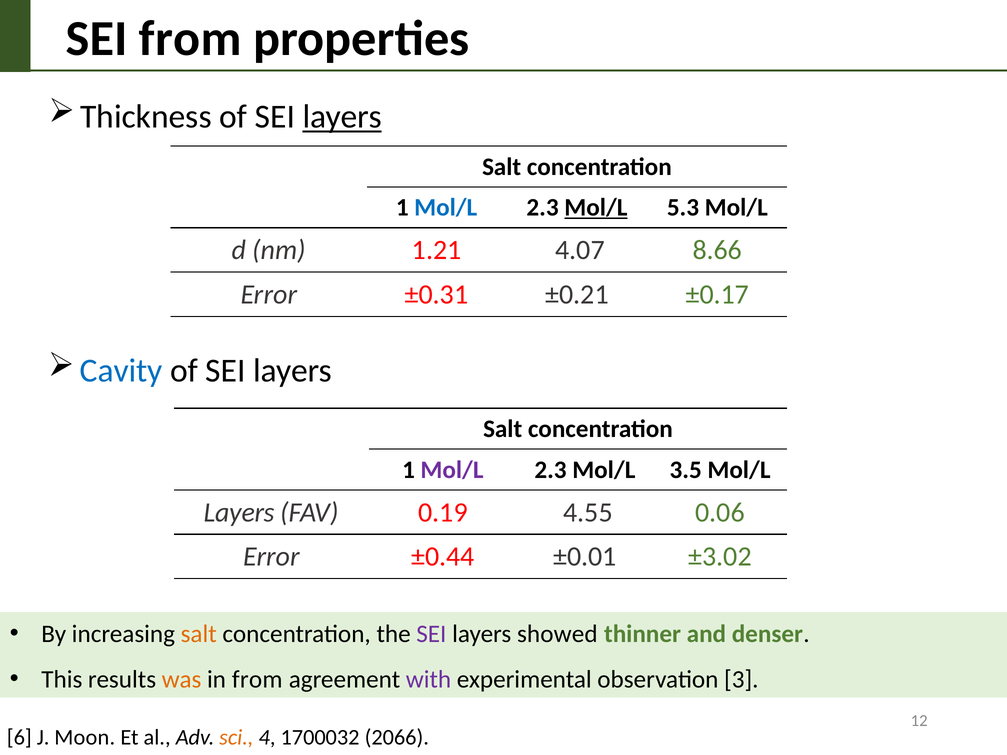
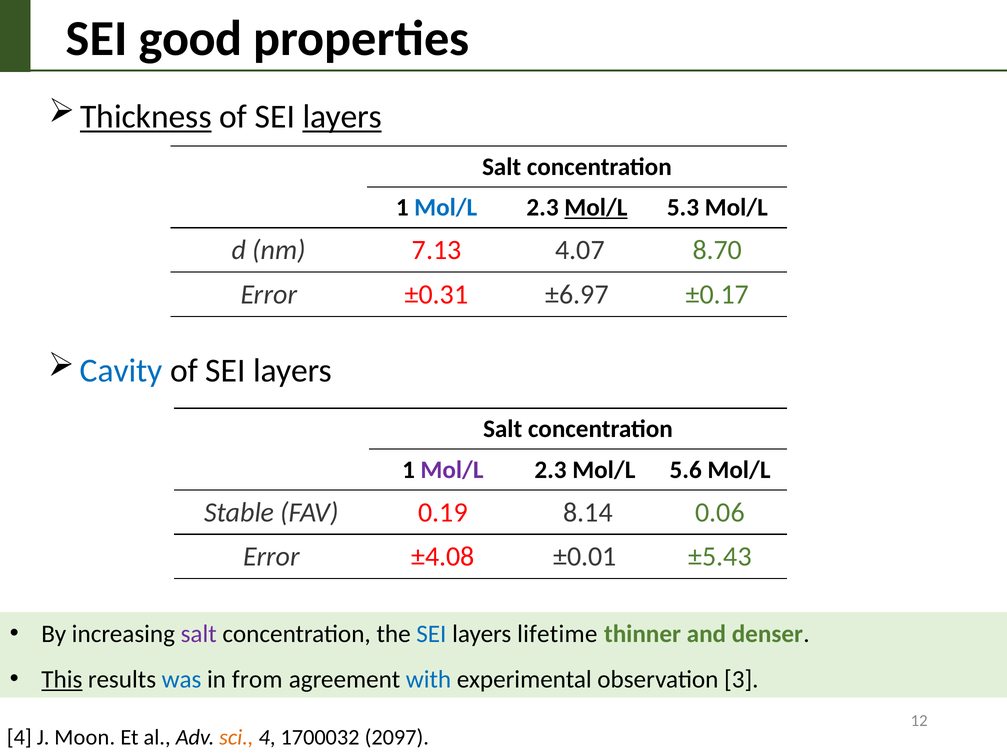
SEI from: from -> good
Thickness underline: none -> present
1.21: 1.21 -> 7.13
8.66: 8.66 -> 8.70
±0.21: ±0.21 -> ±6.97
3.5: 3.5 -> 5.6
Layers at (239, 513): Layers -> Stable
4.55: 4.55 -> 8.14
±0.44: ±0.44 -> ±4.08
±3.02: ±3.02 -> ±5.43
salt at (199, 634) colour: orange -> purple
SEI at (431, 634) colour: purple -> blue
showed: showed -> lifetime
This underline: none -> present
was colour: orange -> blue
with colour: purple -> blue
6 at (19, 738): 6 -> 4
2066: 2066 -> 2097
